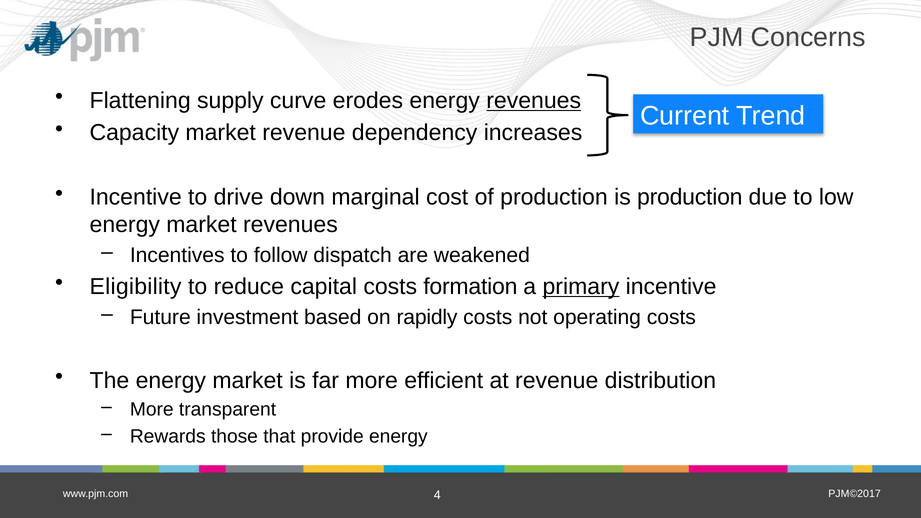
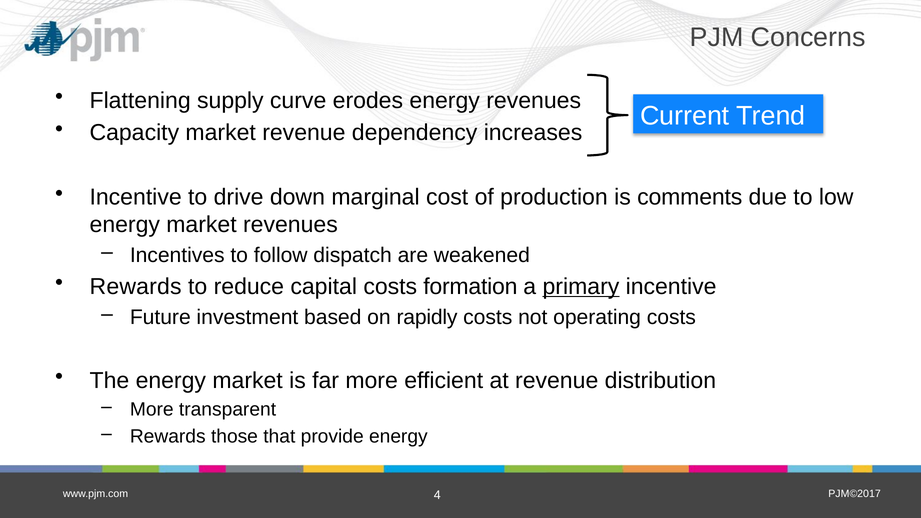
revenues at (534, 101) underline: present -> none
is production: production -> comments
Eligibility at (136, 287): Eligibility -> Rewards
